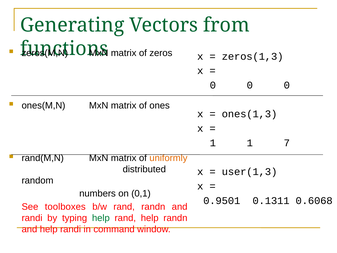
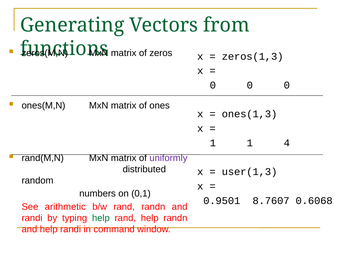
7: 7 -> 4
uniformly colour: orange -> purple
0.1311: 0.1311 -> 8.7607
toolboxes: toolboxes -> arithmetic
